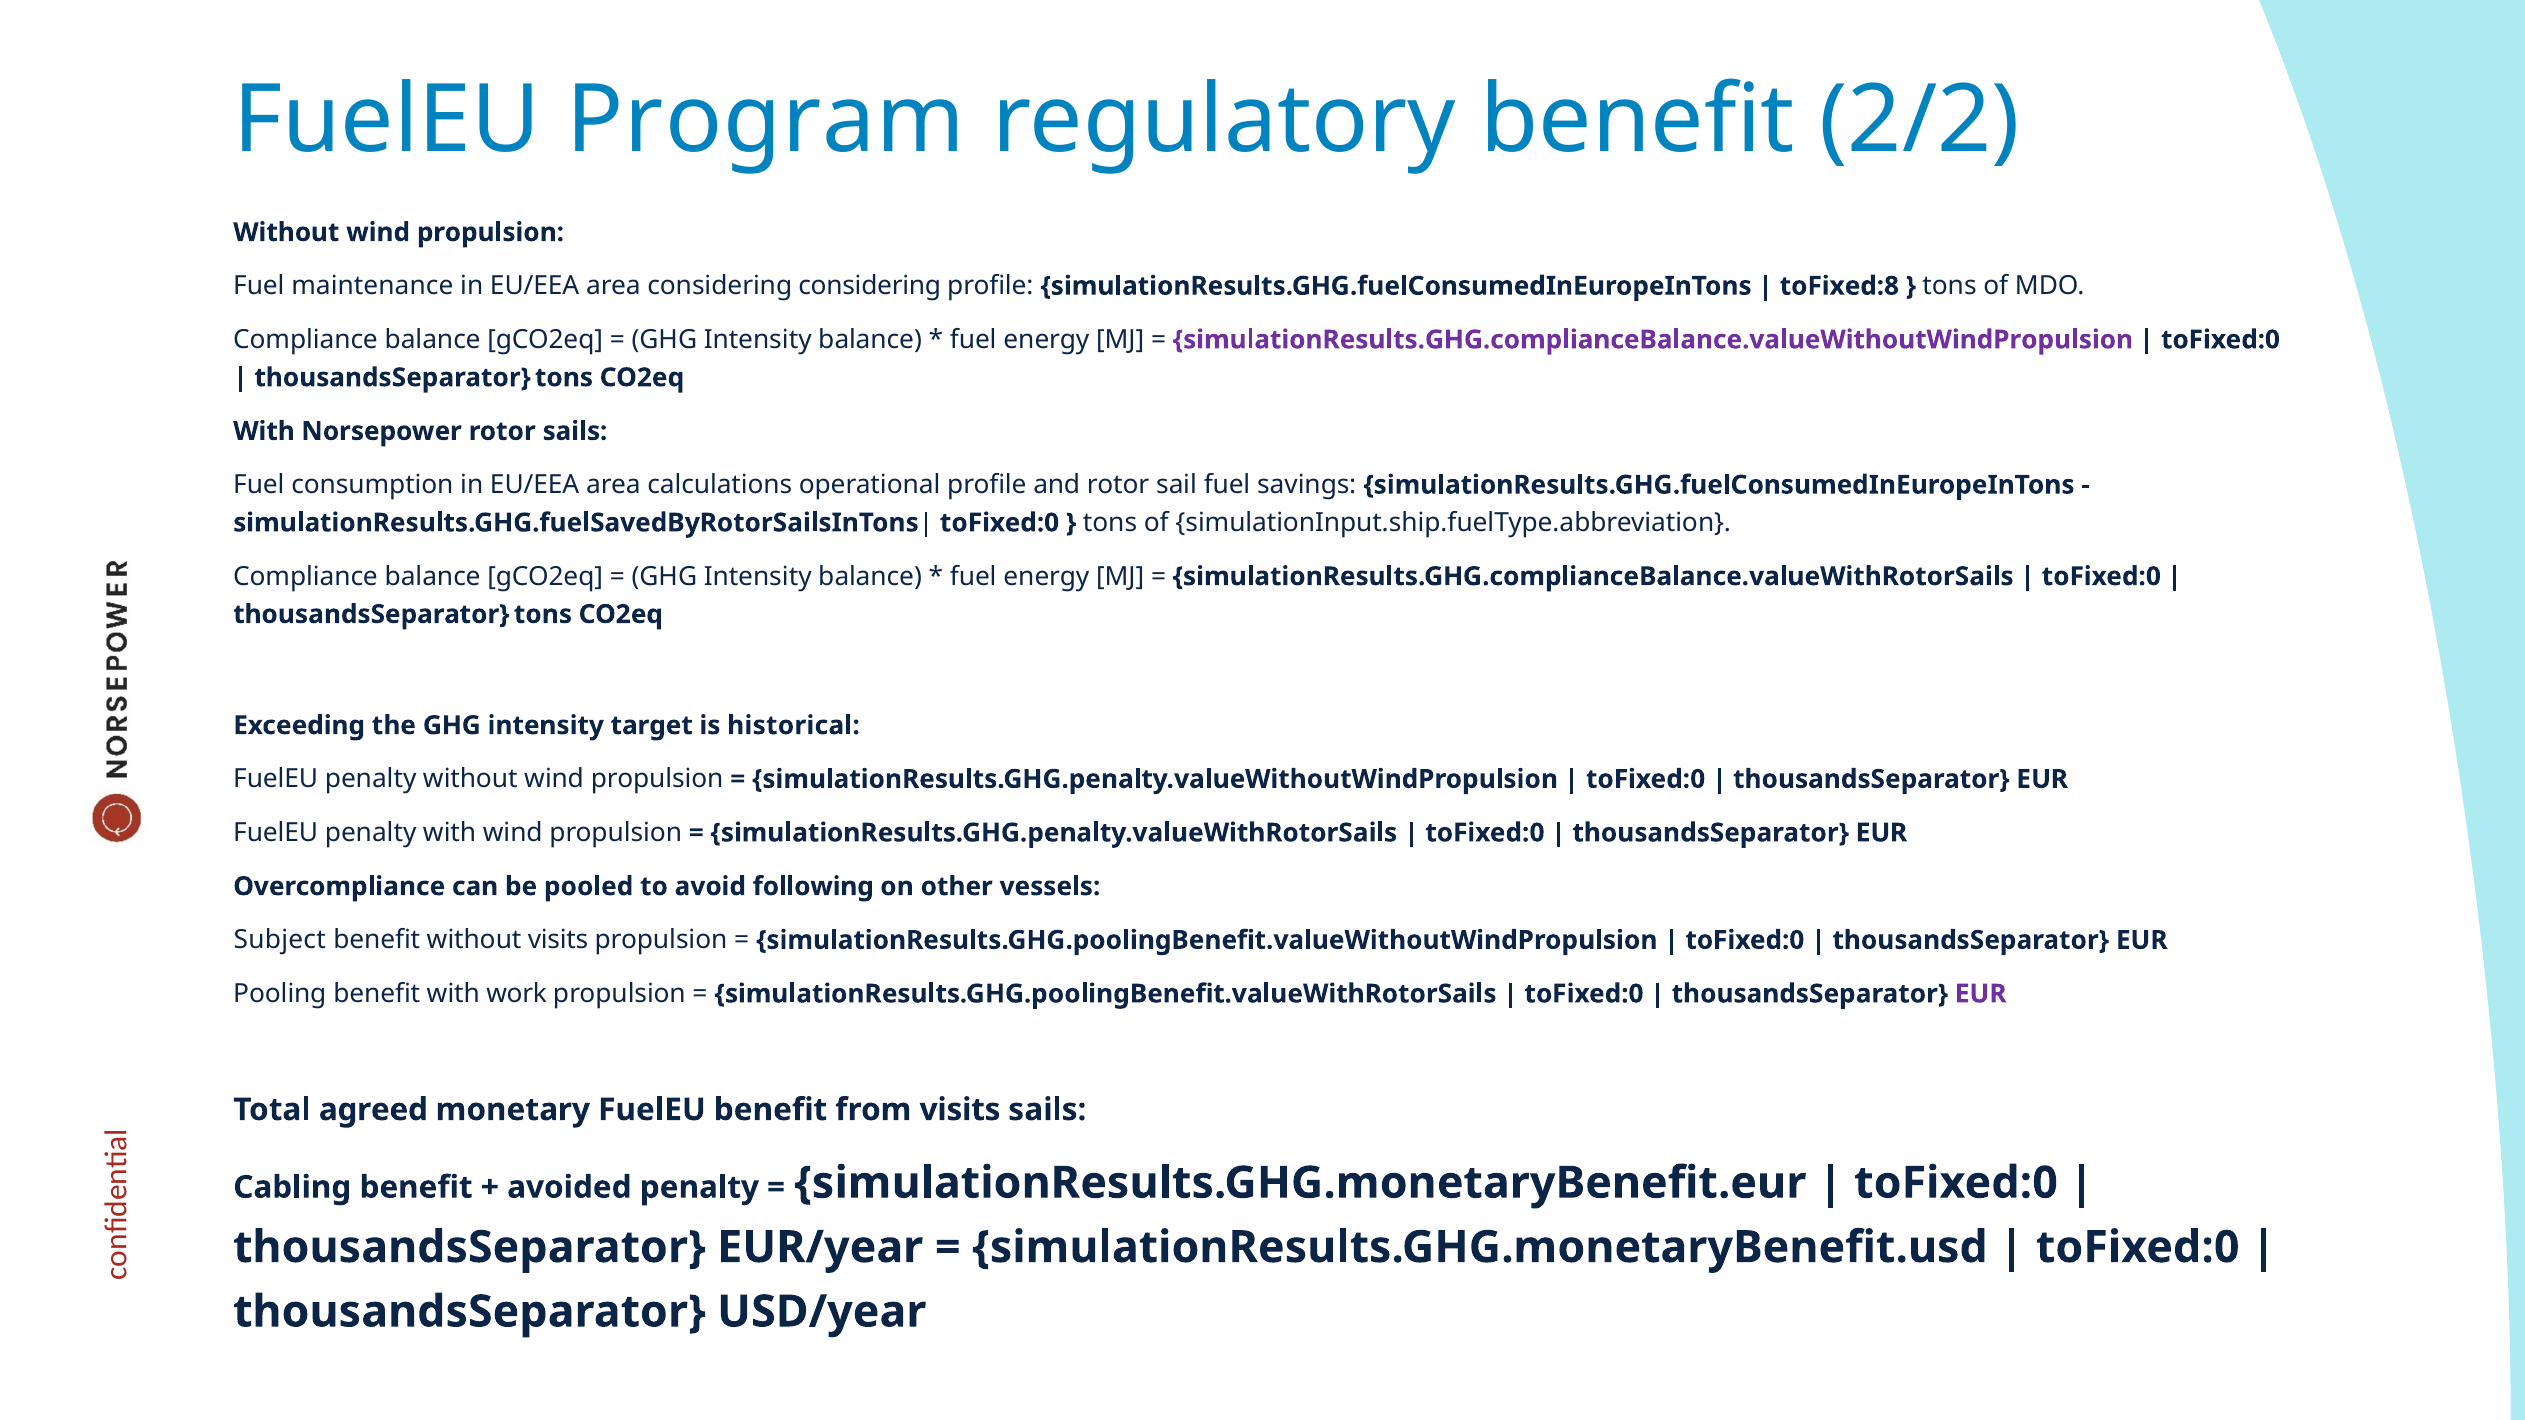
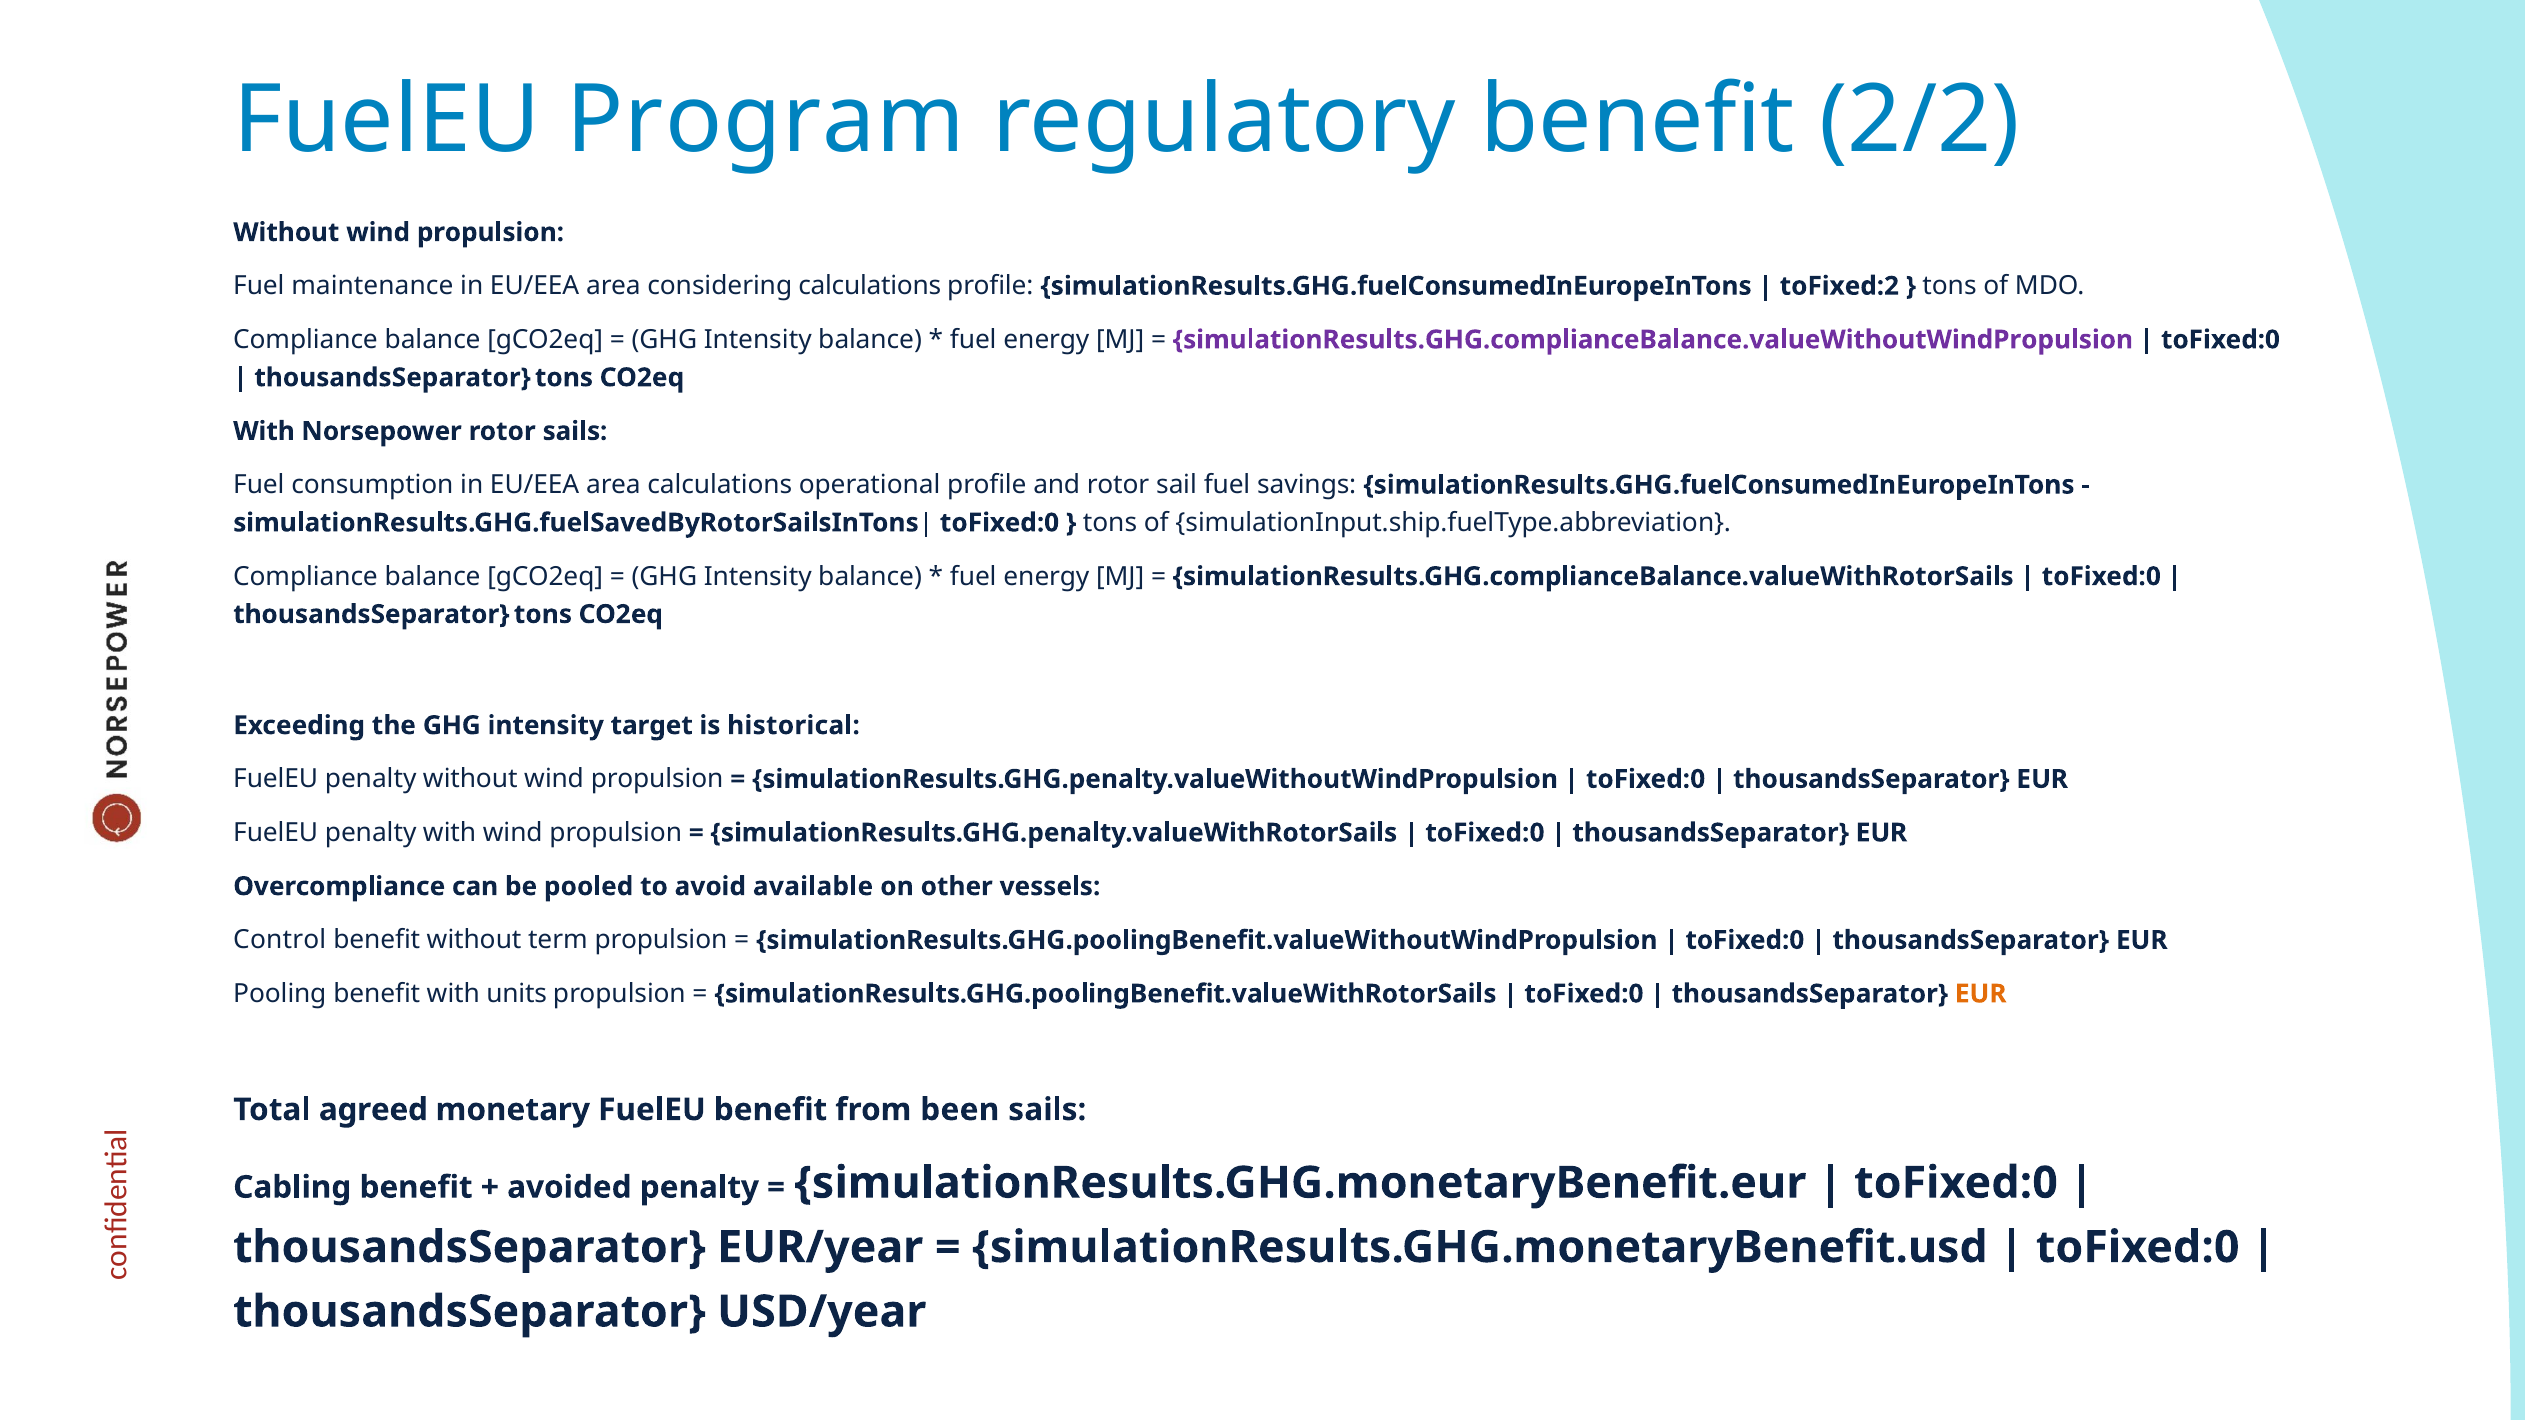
considering considering: considering -> calculations
toFixed:8: toFixed:8 -> toFixed:2
following: following -> available
Subject: Subject -> Control
without visits: visits -> term
work: work -> units
EUR at (1981, 994) colour: purple -> orange
from visits: visits -> been
